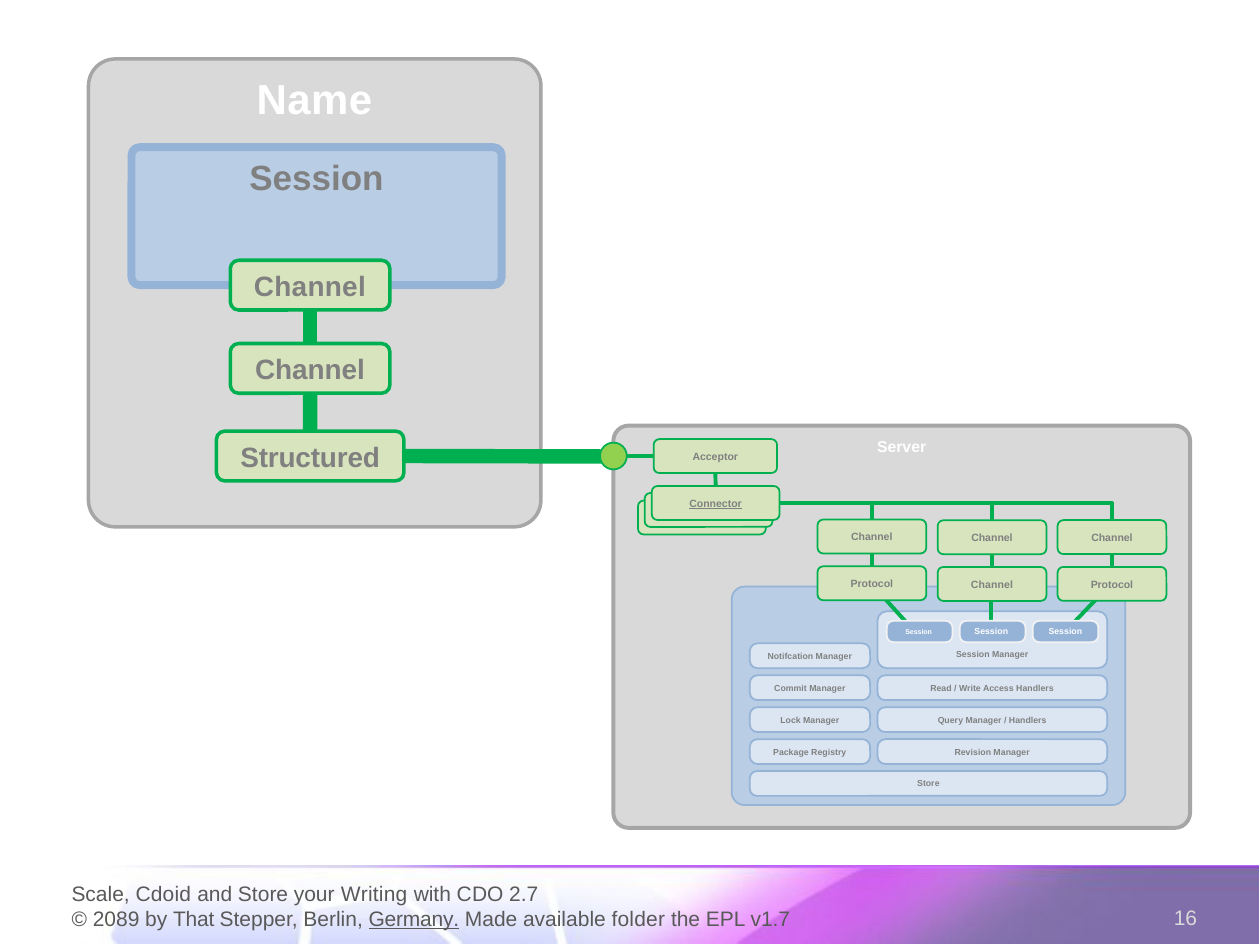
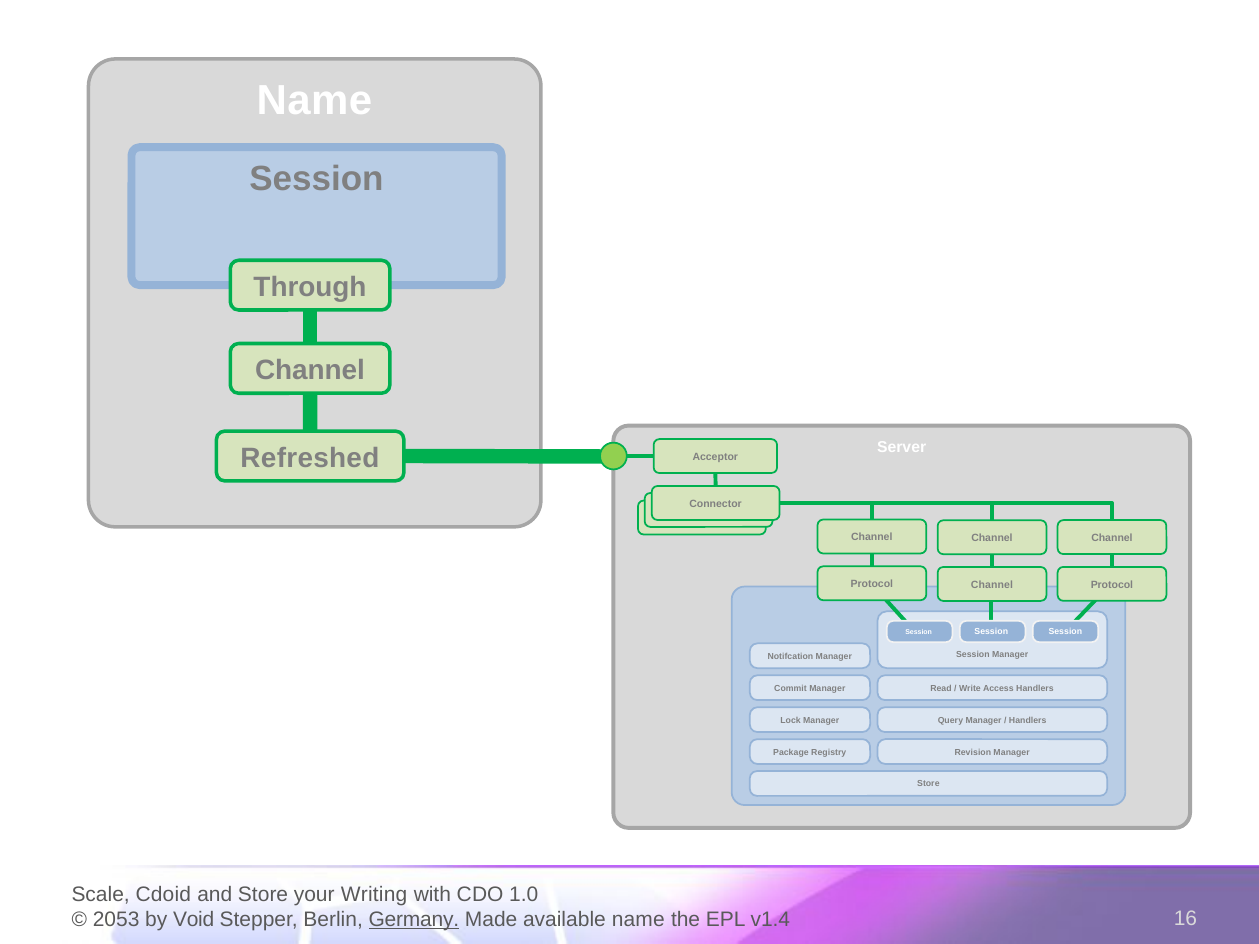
Channel at (310, 287): Channel -> Through
Structured: Structured -> Refreshed
Connector underline: present -> none
2.7: 2.7 -> 1.0
2089: 2089 -> 2053
That: That -> Void
available folder: folder -> name
v1.7: v1.7 -> v1.4
